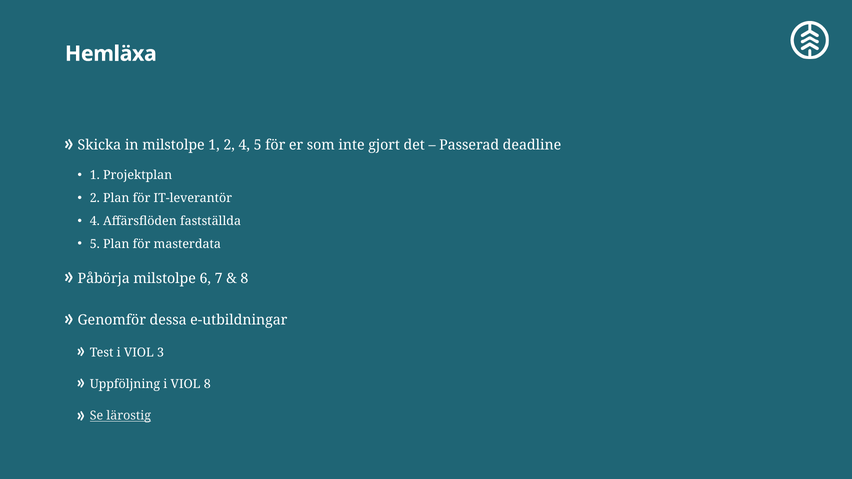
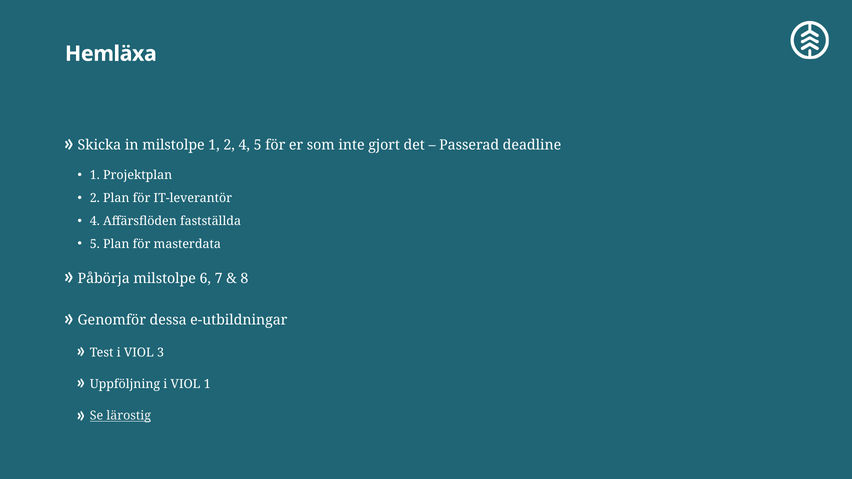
VIOL 8: 8 -> 1
